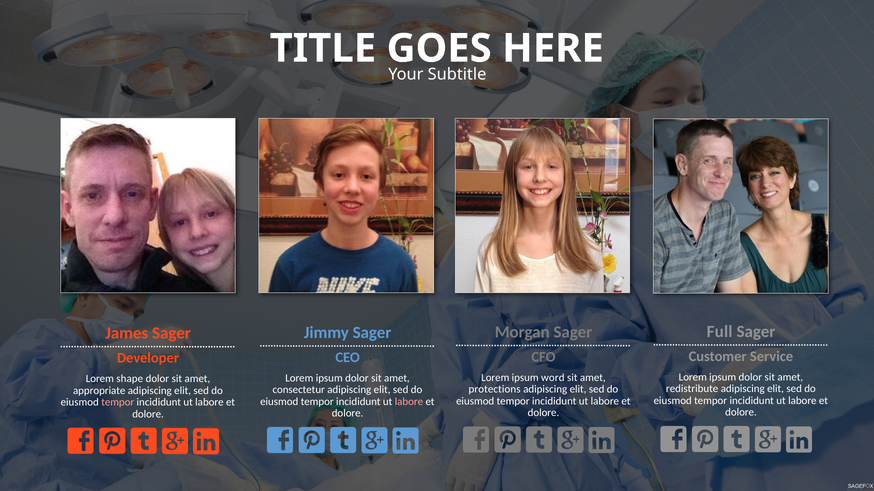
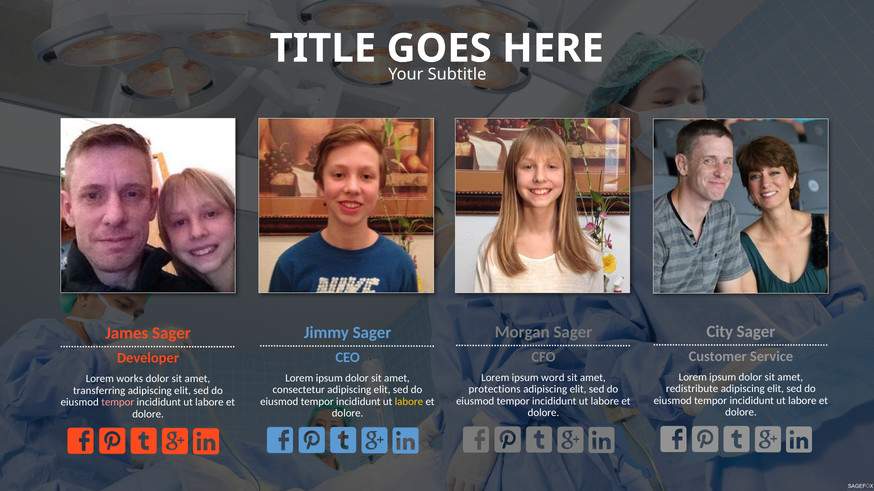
Full: Full -> City
shape: shape -> works
appropriate: appropriate -> transferring
labore at (409, 402) colour: pink -> yellow
